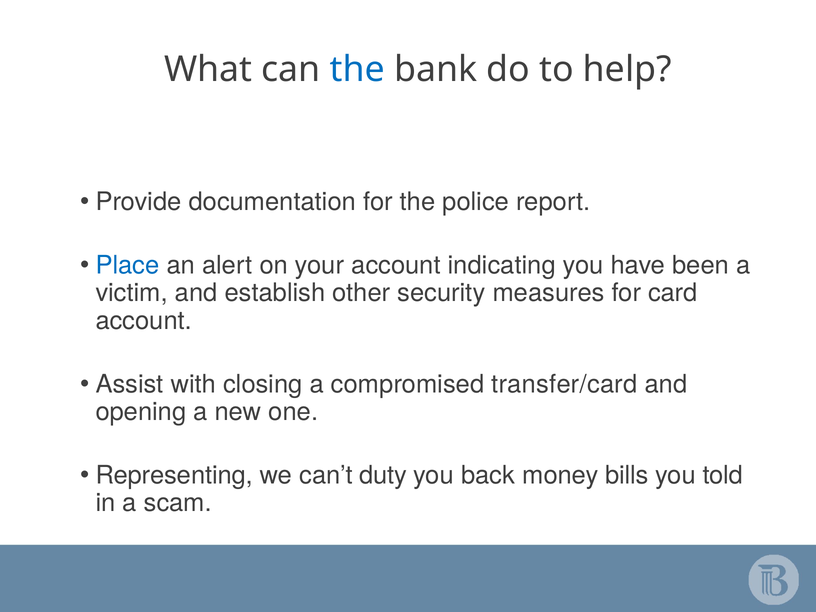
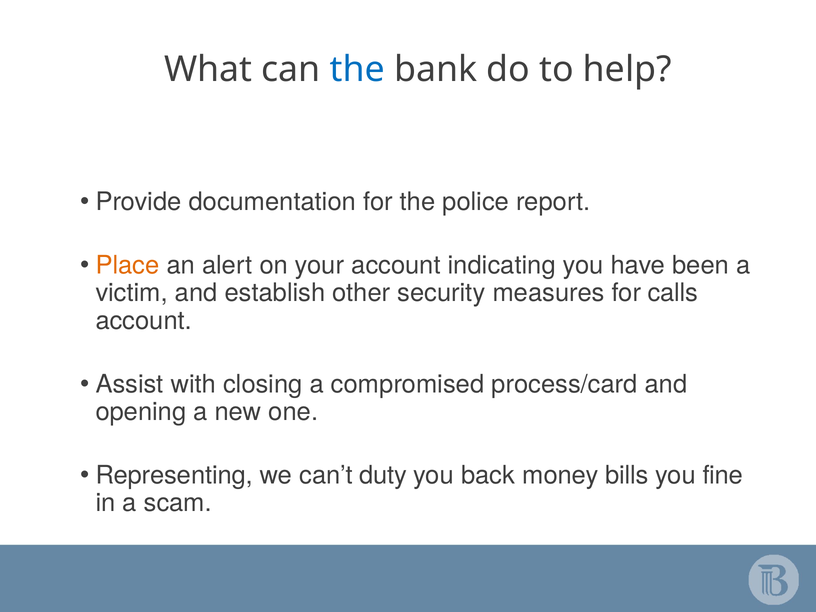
Place colour: blue -> orange
card: card -> calls
transfer/card: transfer/card -> process/card
told: told -> fine
